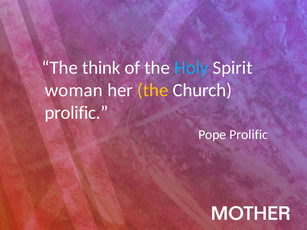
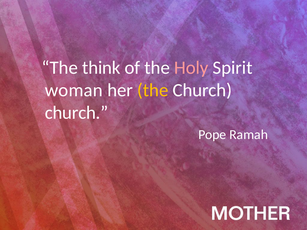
Holy colour: light blue -> pink
prolific at (76, 113): prolific -> church
Pope Prolific: Prolific -> Ramah
